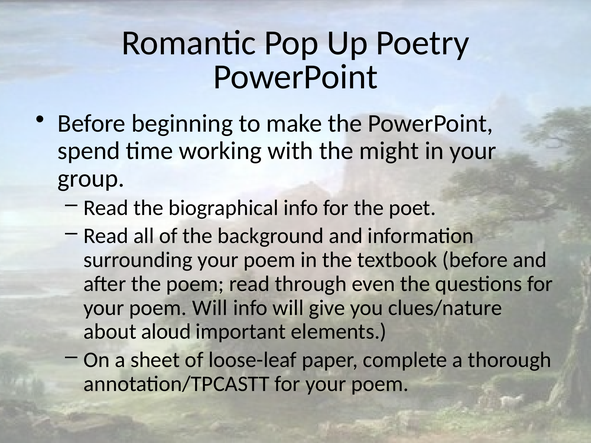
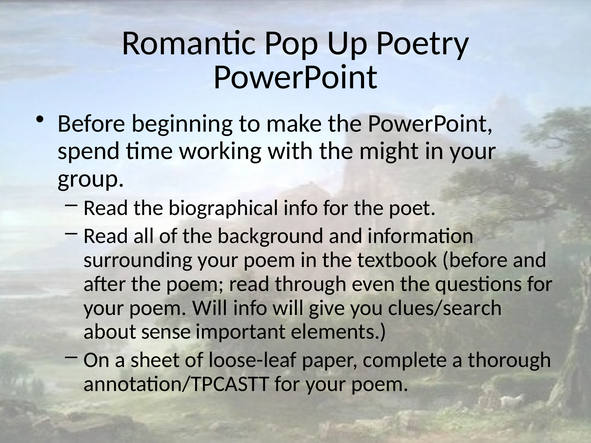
clues/nature: clues/nature -> clues/search
aloud: aloud -> sense
